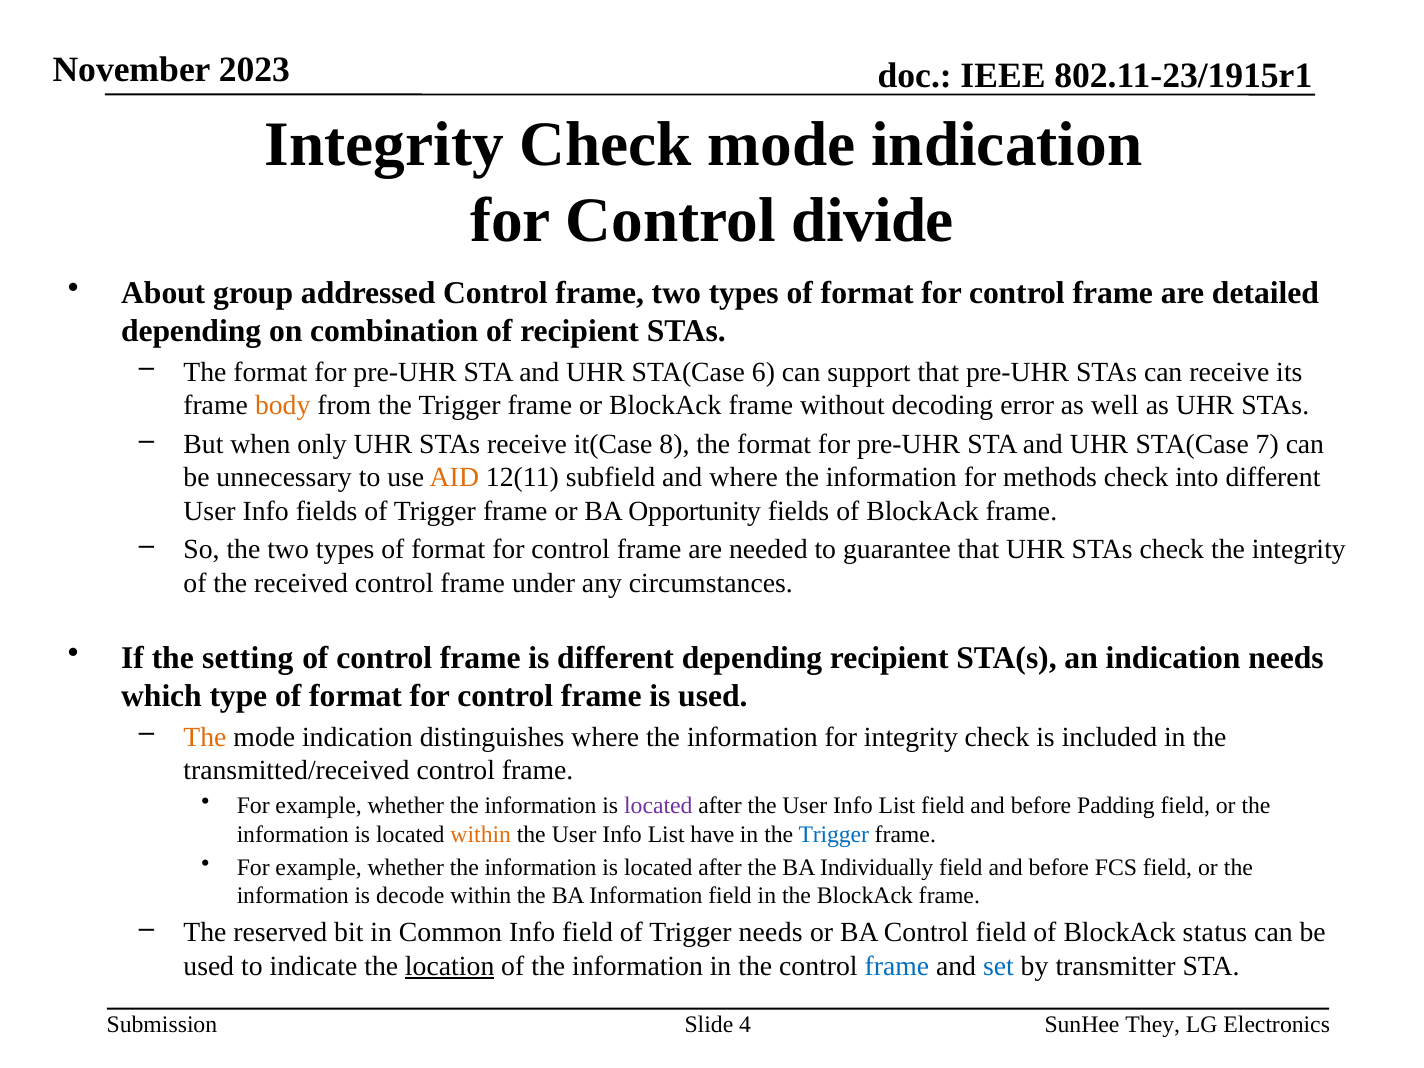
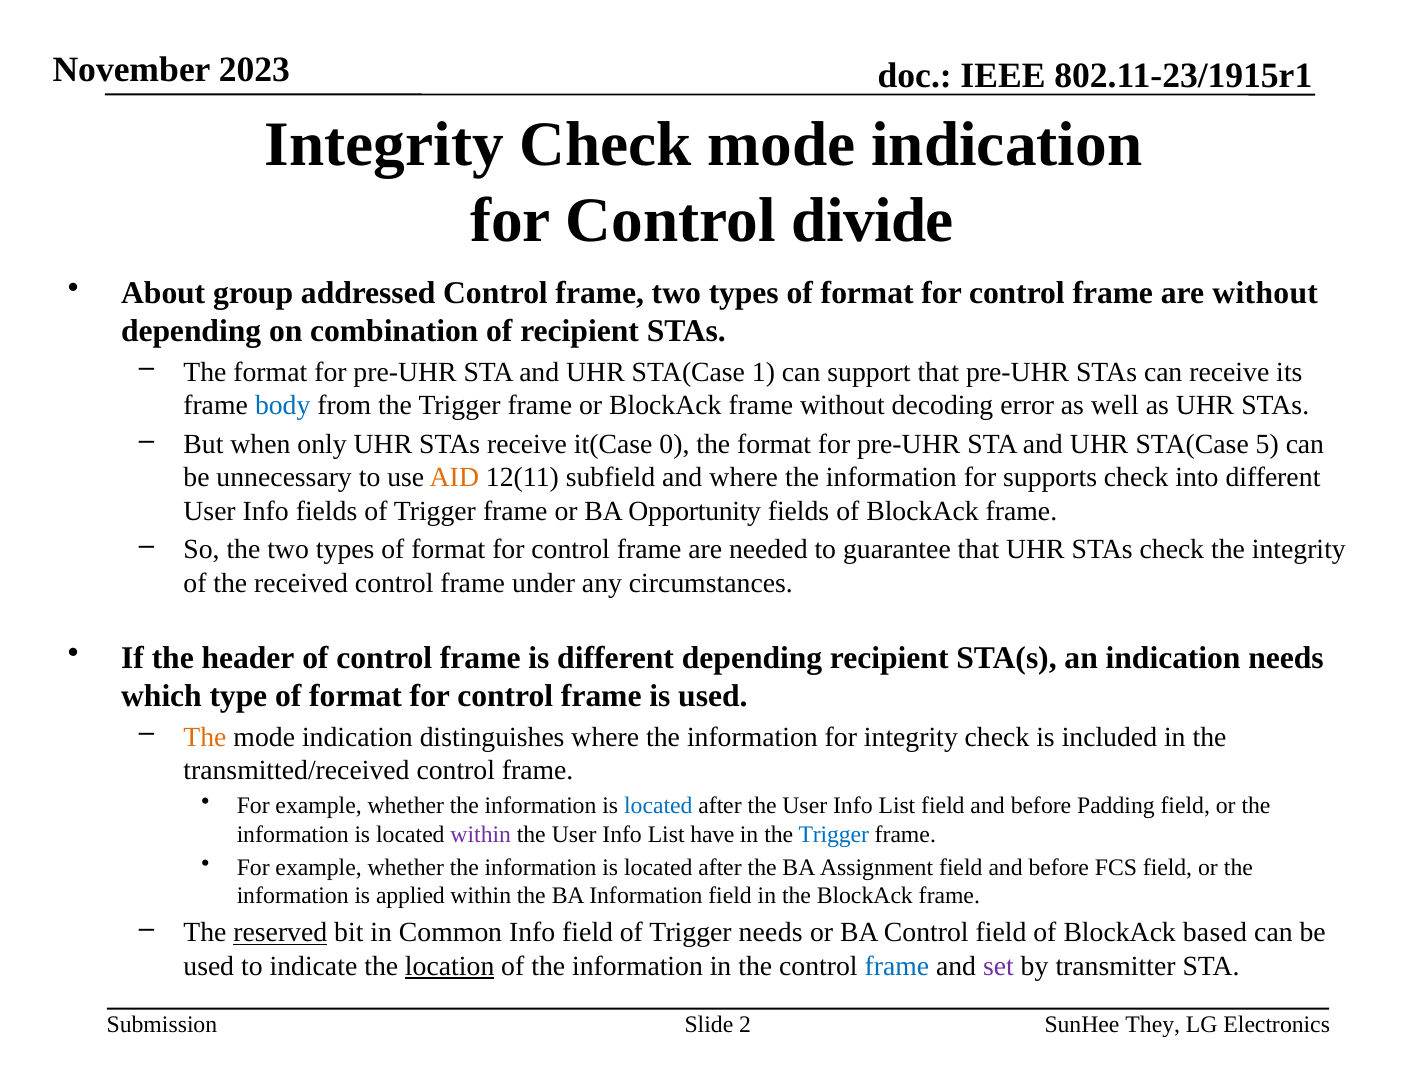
are detailed: detailed -> without
6: 6 -> 1
body colour: orange -> blue
8: 8 -> 0
7: 7 -> 5
methods: methods -> supports
setting: setting -> header
located at (658, 806) colour: purple -> blue
within at (481, 834) colour: orange -> purple
Individually: Individually -> Assignment
decode: decode -> applied
reserved underline: none -> present
status: status -> based
set colour: blue -> purple
4: 4 -> 2
